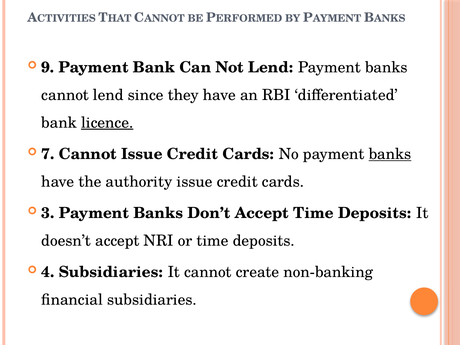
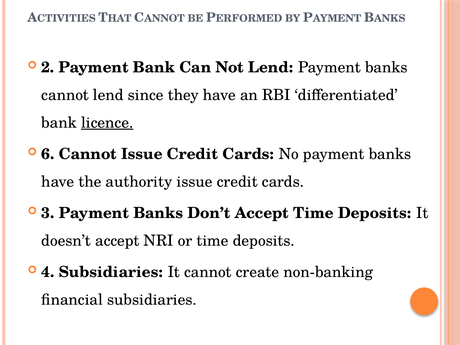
9: 9 -> 2
7: 7 -> 6
banks at (390, 154) underline: present -> none
